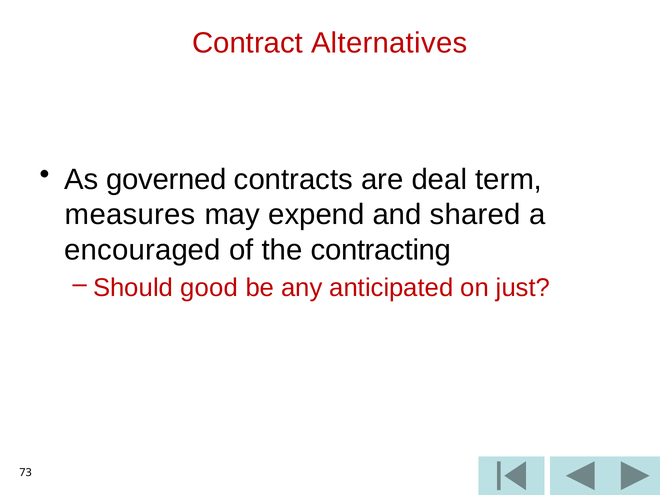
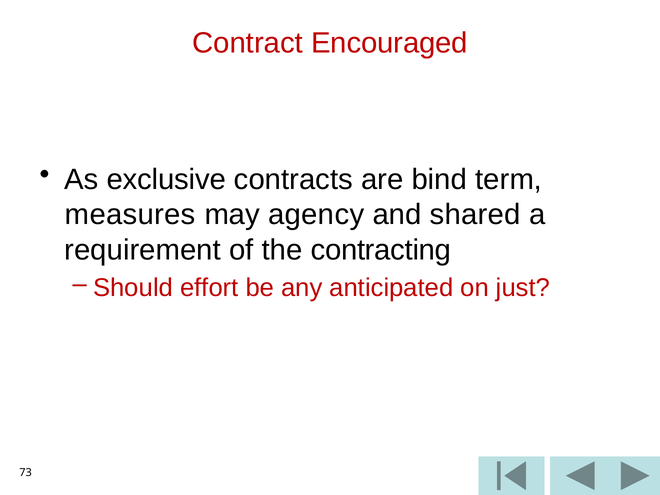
Alternatives: Alternatives -> Encouraged
governed: governed -> exclusive
deal: deal -> bind
expend: expend -> agency
encouraged: encouraged -> requirement
good: good -> effort
